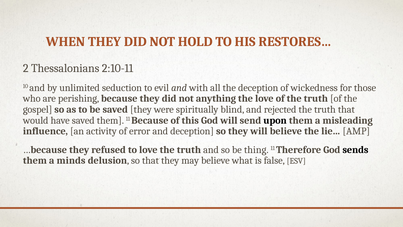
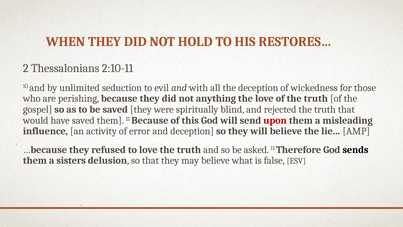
upon colour: black -> red
thing: thing -> asked
minds: minds -> sisters
